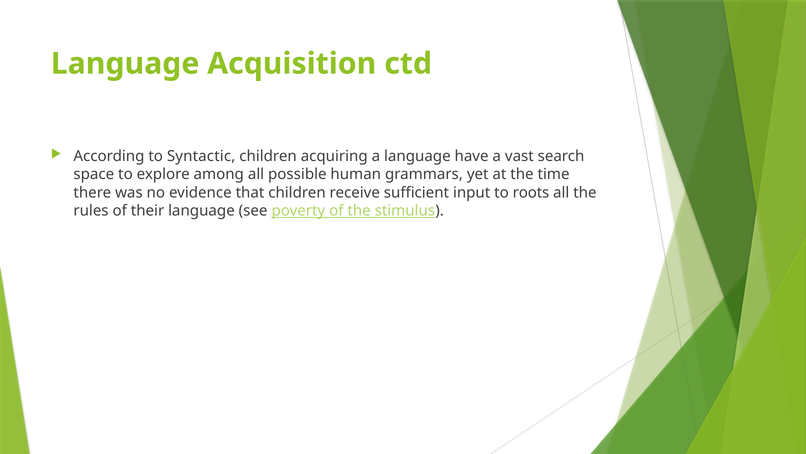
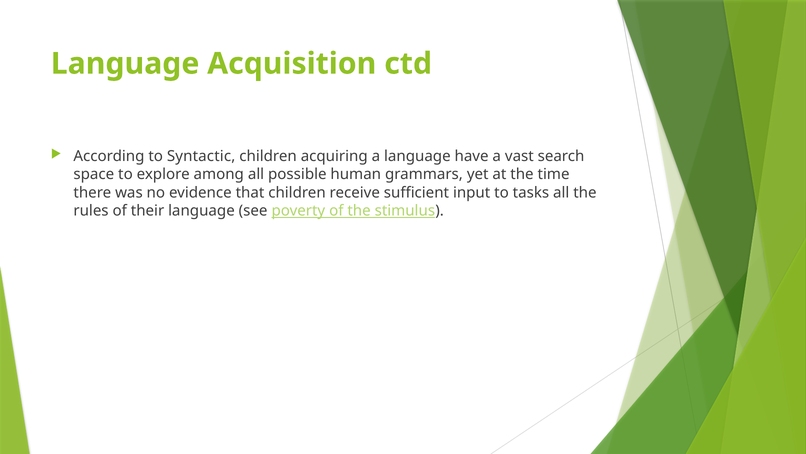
roots: roots -> tasks
